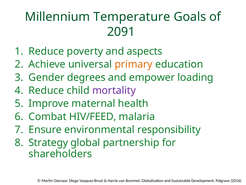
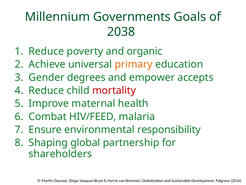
Temperature: Temperature -> Governments
2091: 2091 -> 2038
aspects: aspects -> organic
loading: loading -> accepts
mortality colour: purple -> red
Strategy: Strategy -> Shaping
